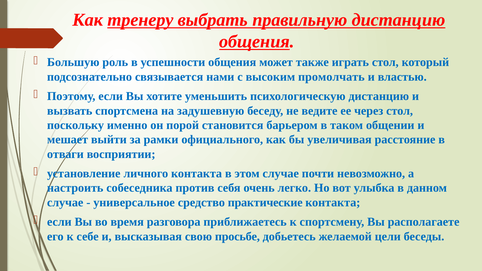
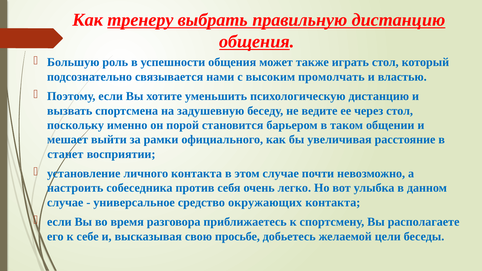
отваги: отваги -> станет
практические: практические -> окружающих
